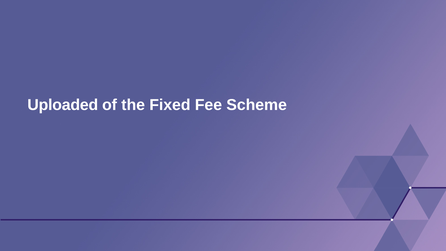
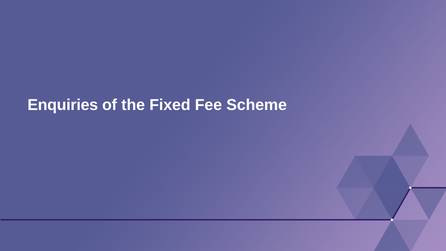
Uploaded: Uploaded -> Enquiries
